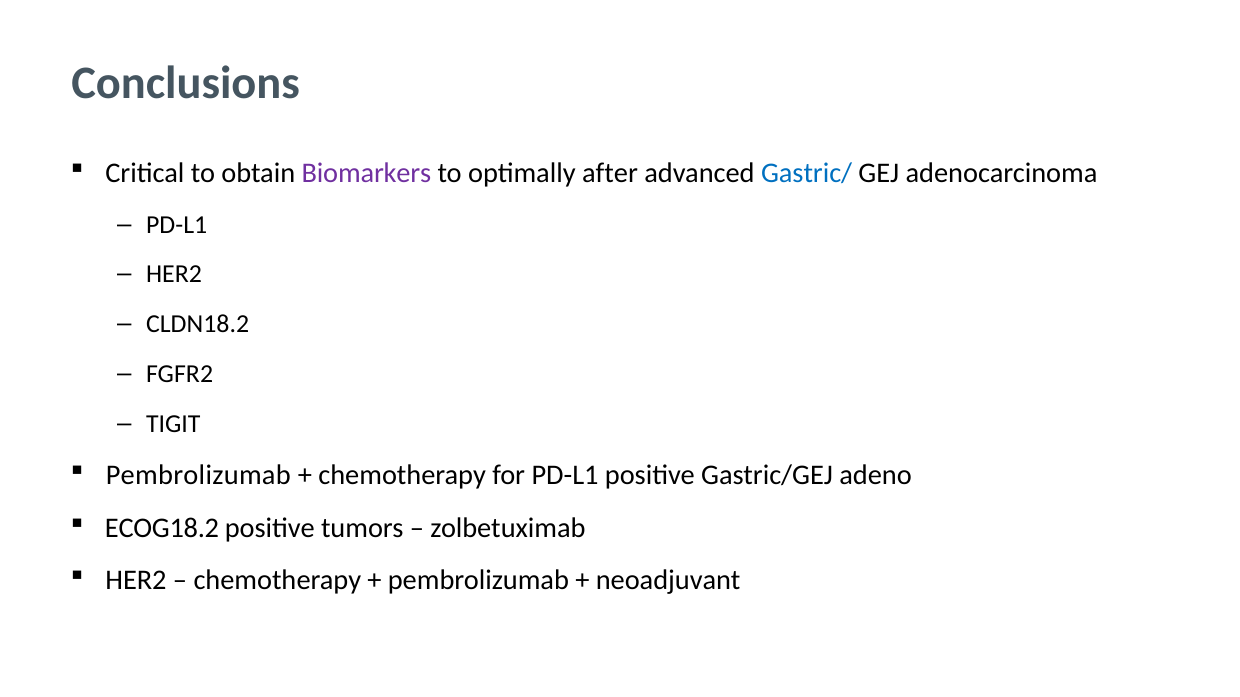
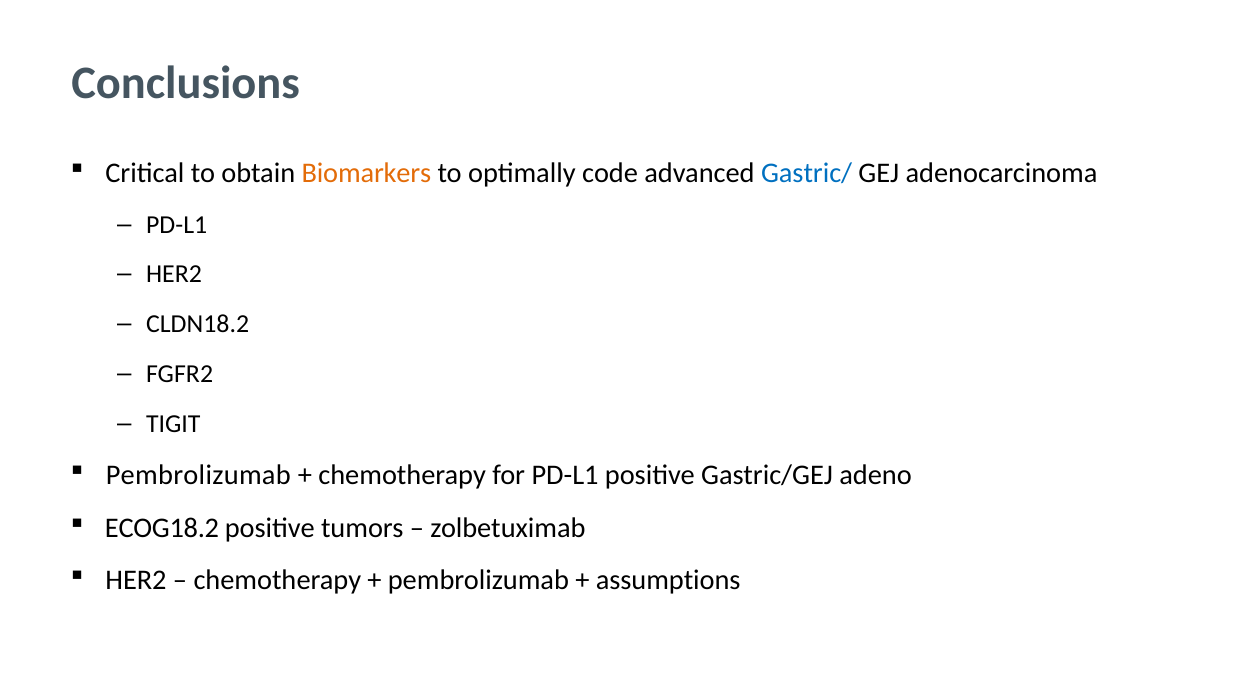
Biomarkers colour: purple -> orange
after: after -> code
neoadjuvant: neoadjuvant -> assumptions
